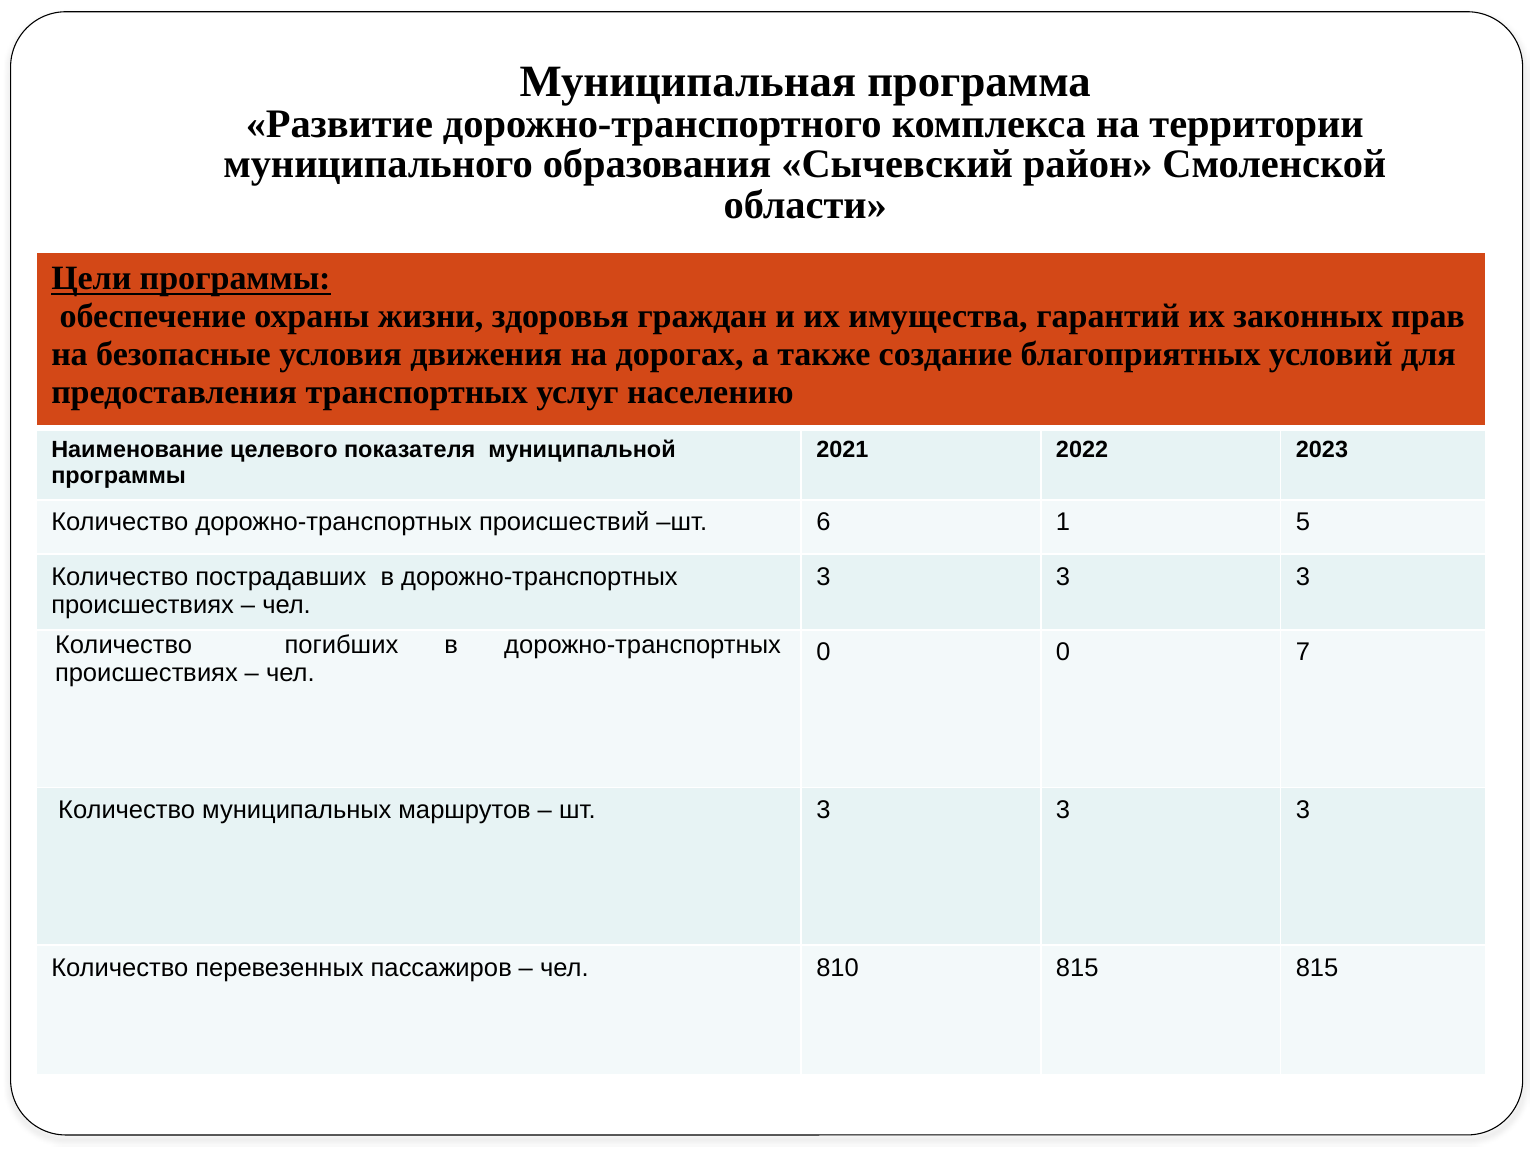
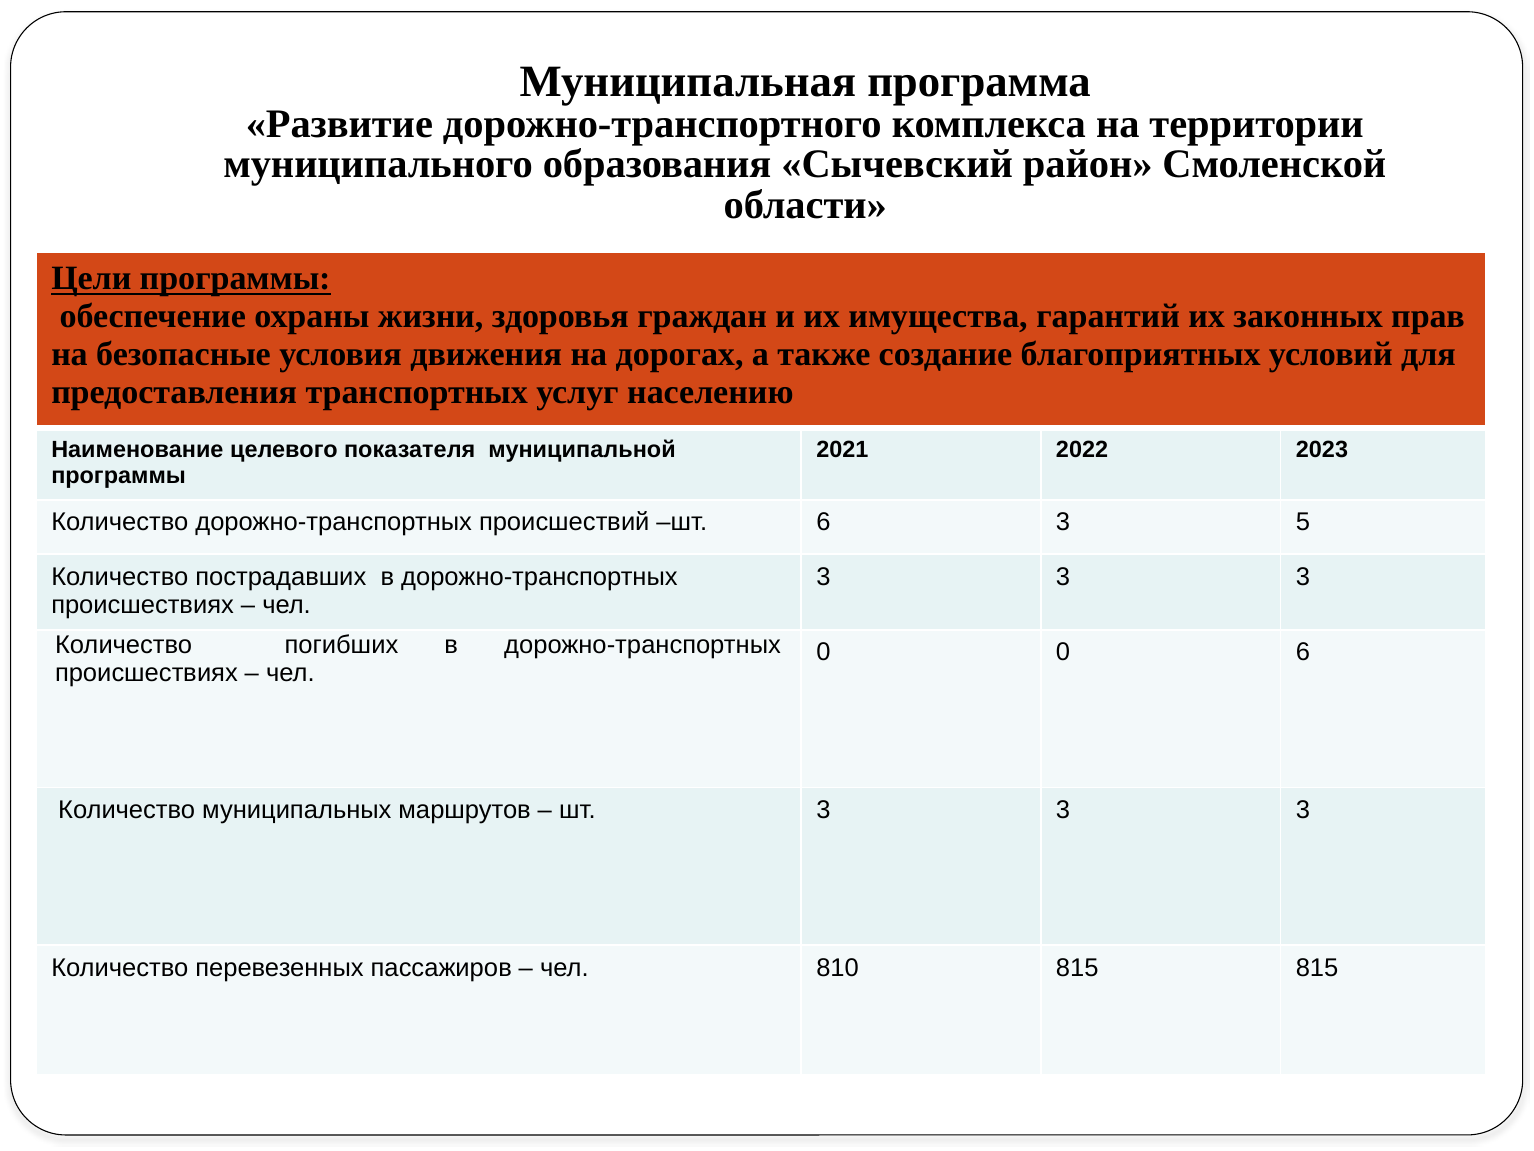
6 1: 1 -> 3
0 7: 7 -> 6
